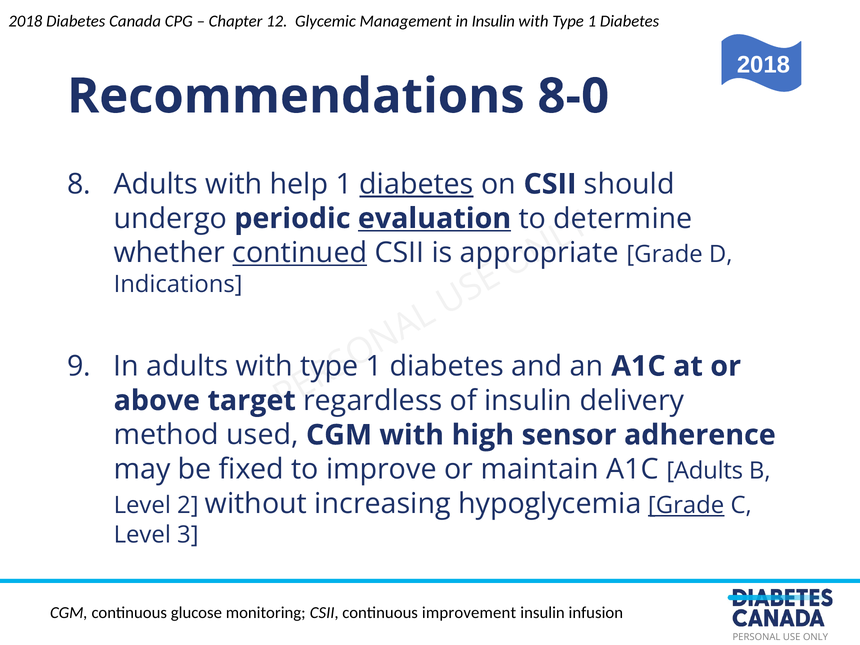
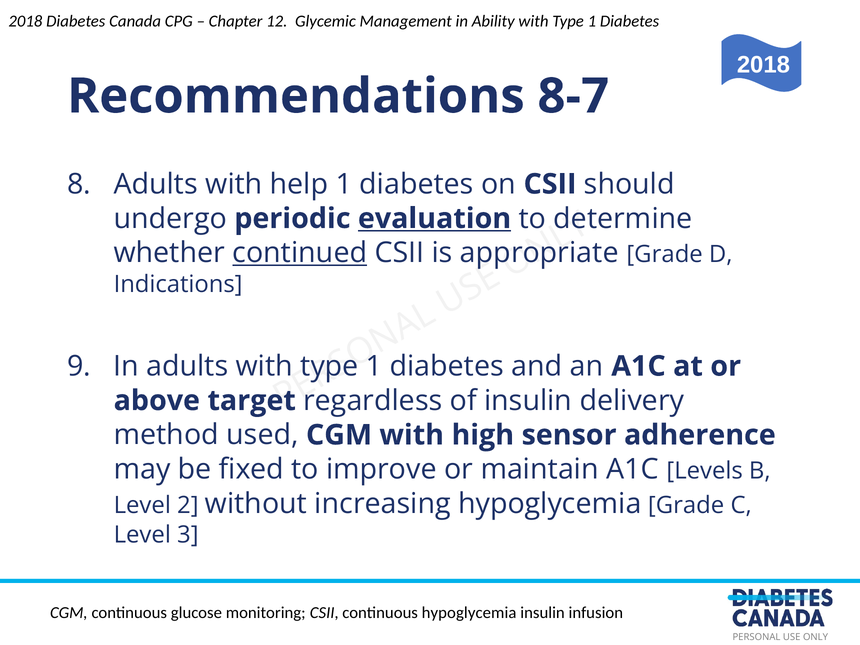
in Insulin: Insulin -> Ability
8-0: 8-0 -> 8-7
diabetes at (416, 184) underline: present -> none
A1C Adults: Adults -> Levels
Grade at (686, 505) underline: present -> none
continuous improvement: improvement -> hypoglycemia
